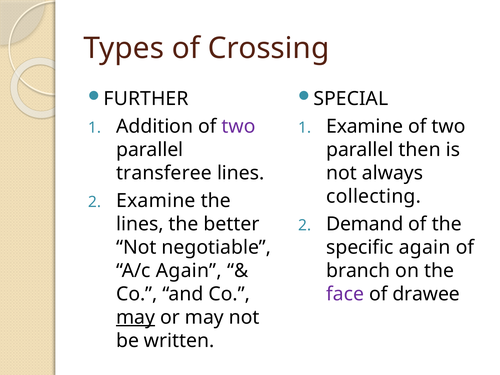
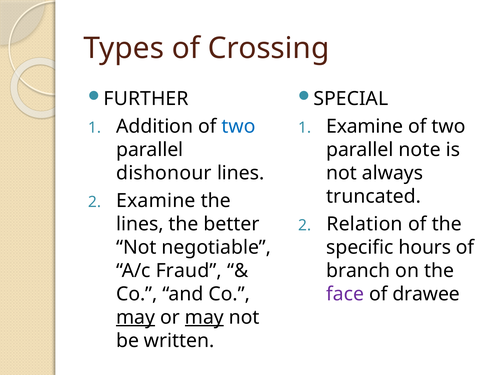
two at (239, 126) colour: purple -> blue
then: then -> note
transferee: transferee -> dishonour
collecting: collecting -> truncated
Demand: Demand -> Relation
specific again: again -> hours
A/c Again: Again -> Fraud
may at (204, 317) underline: none -> present
